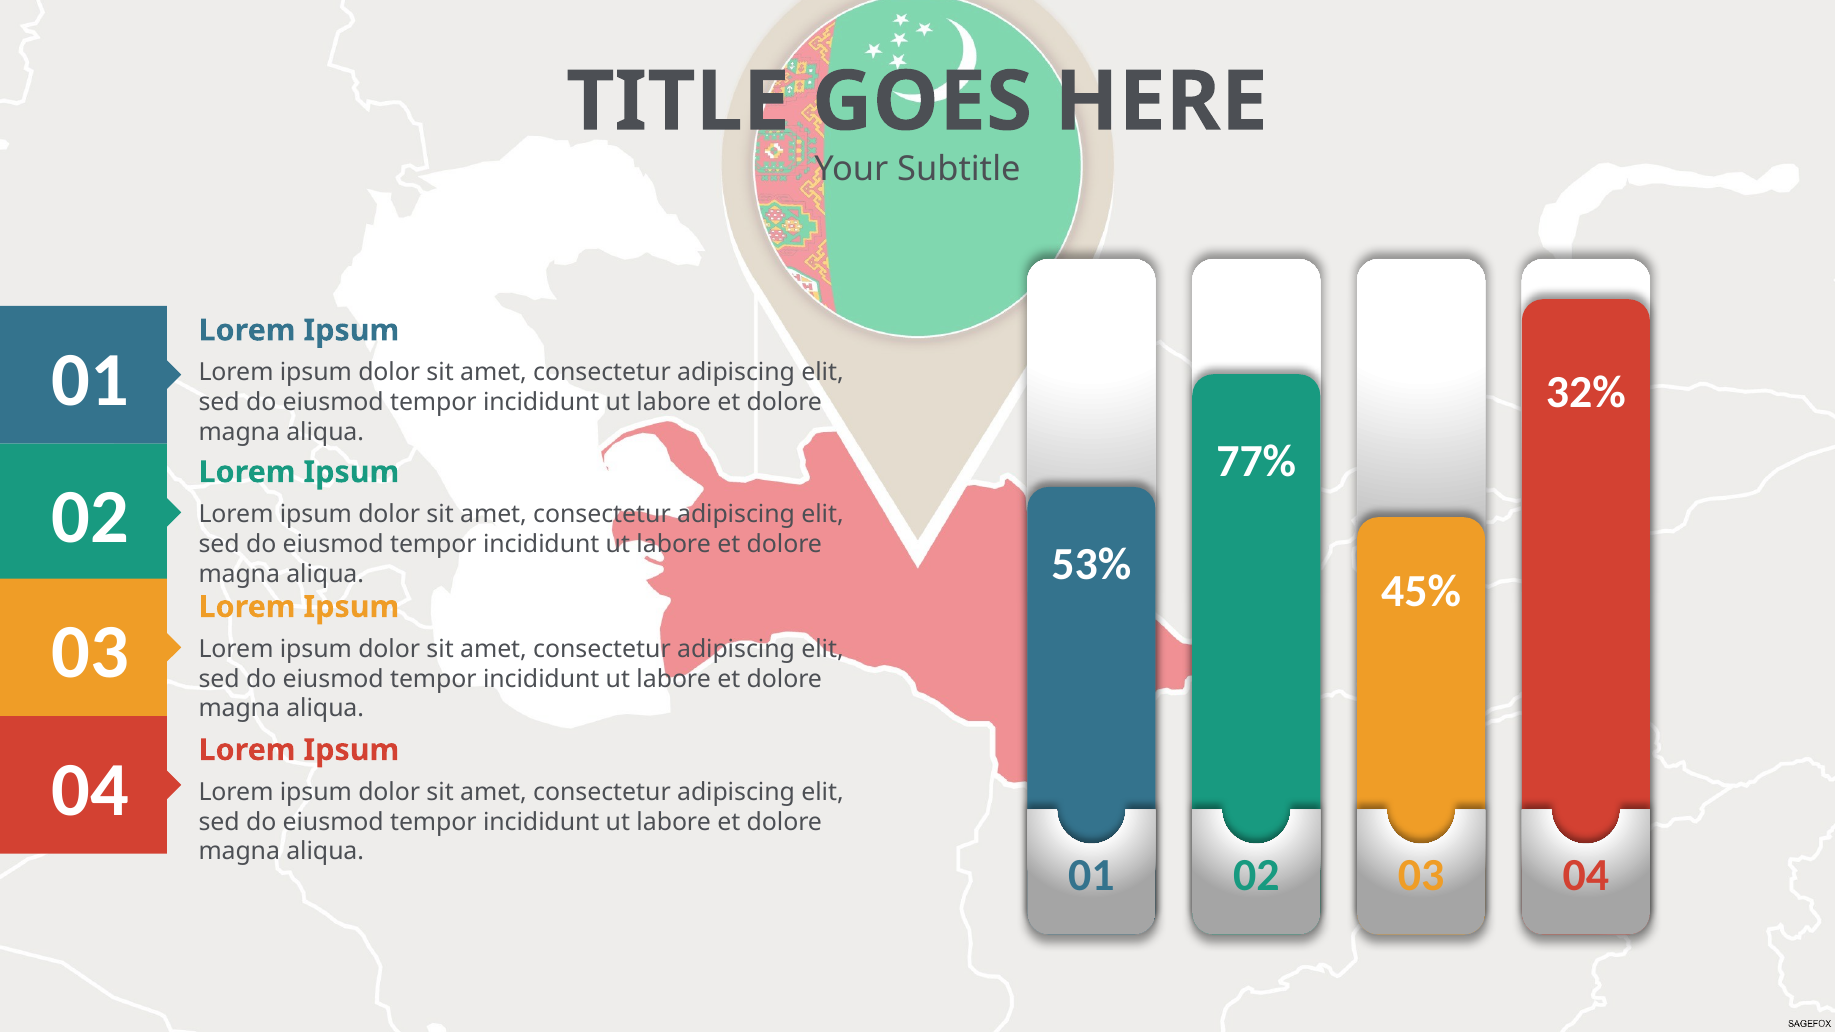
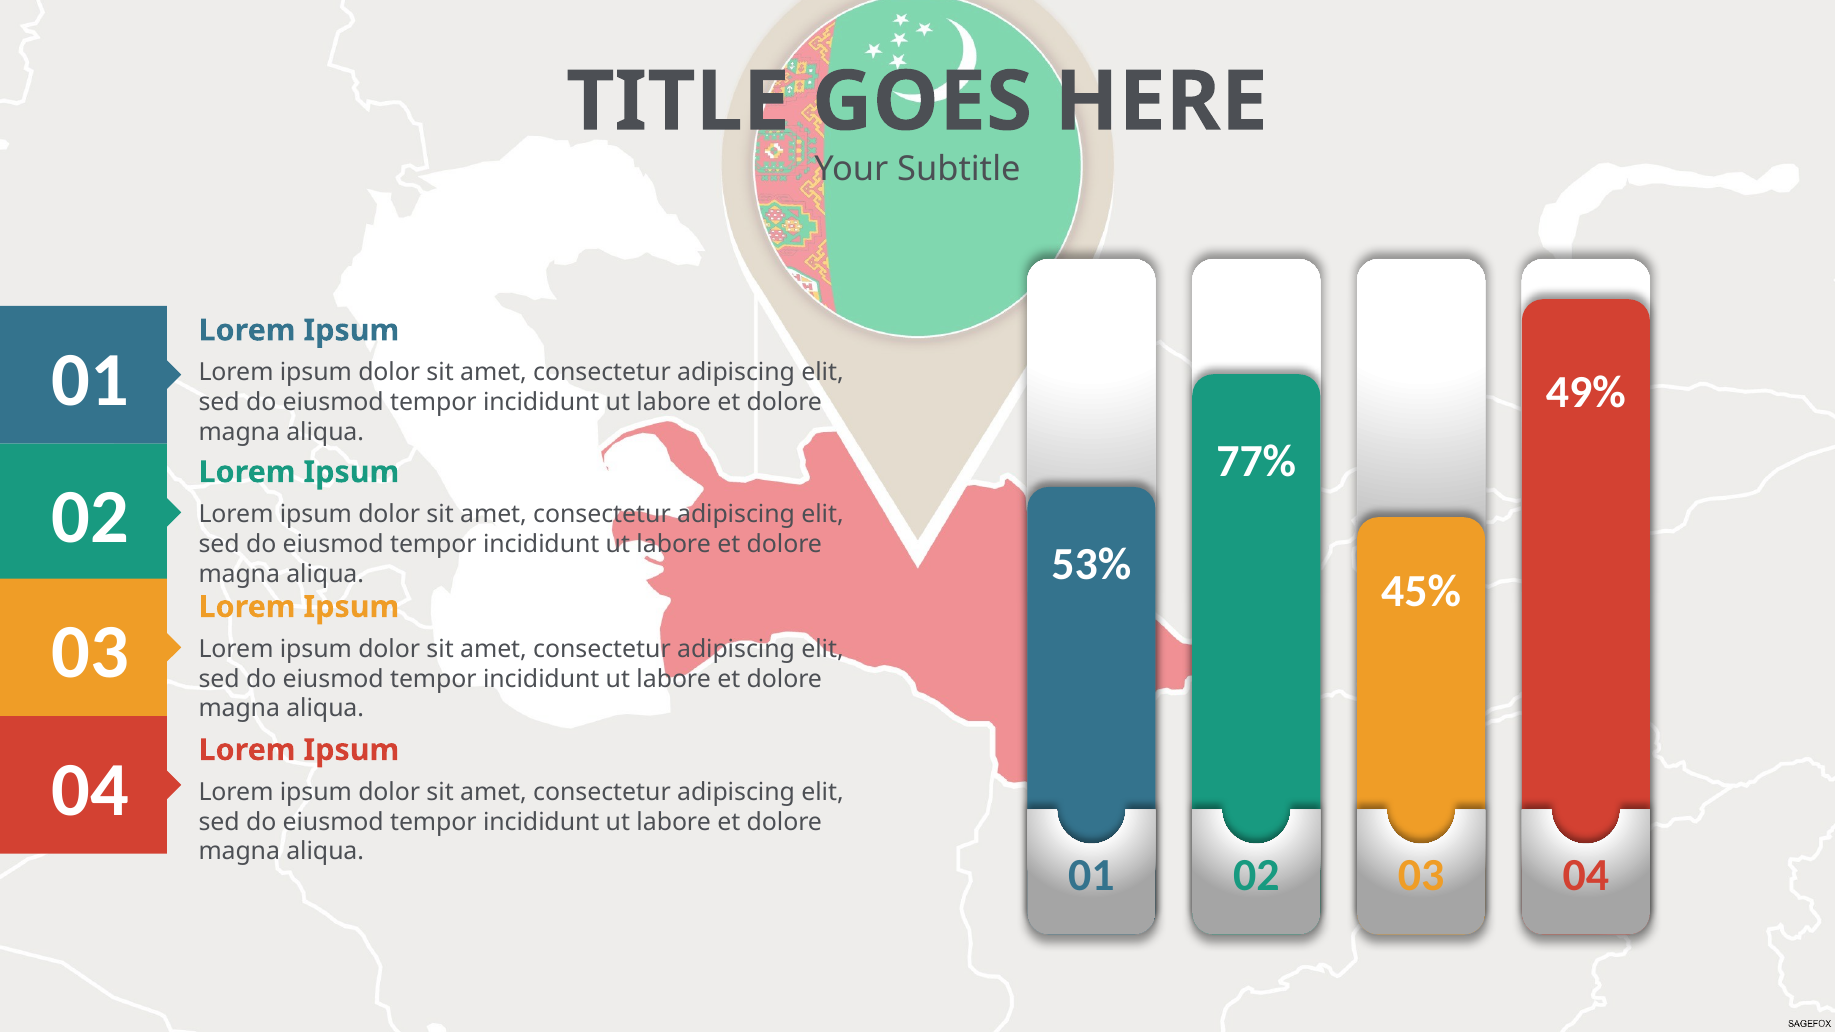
32%: 32% -> 49%
